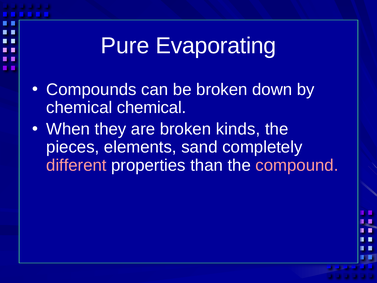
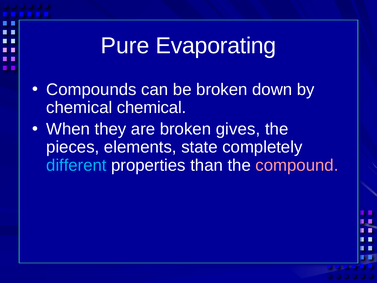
kinds: kinds -> gives
sand: sand -> state
different colour: pink -> light blue
